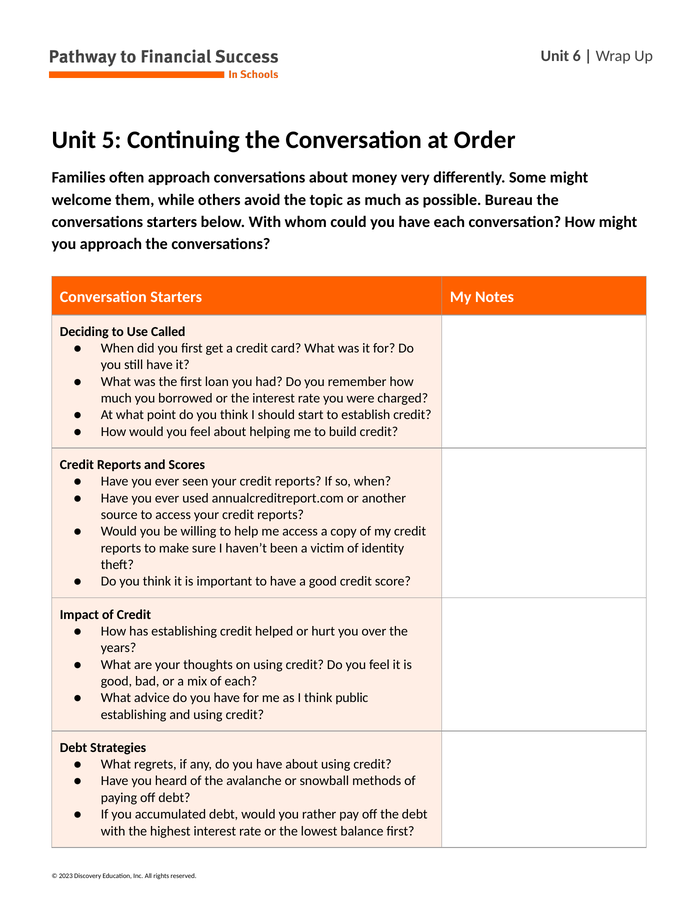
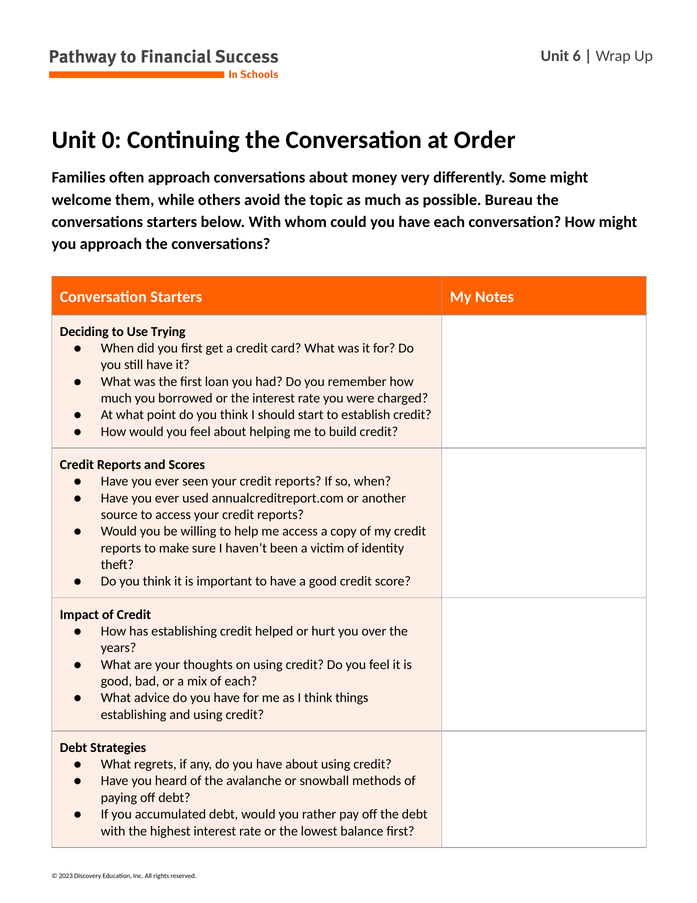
5: 5 -> 0
Called: Called -> Trying
public: public -> things
